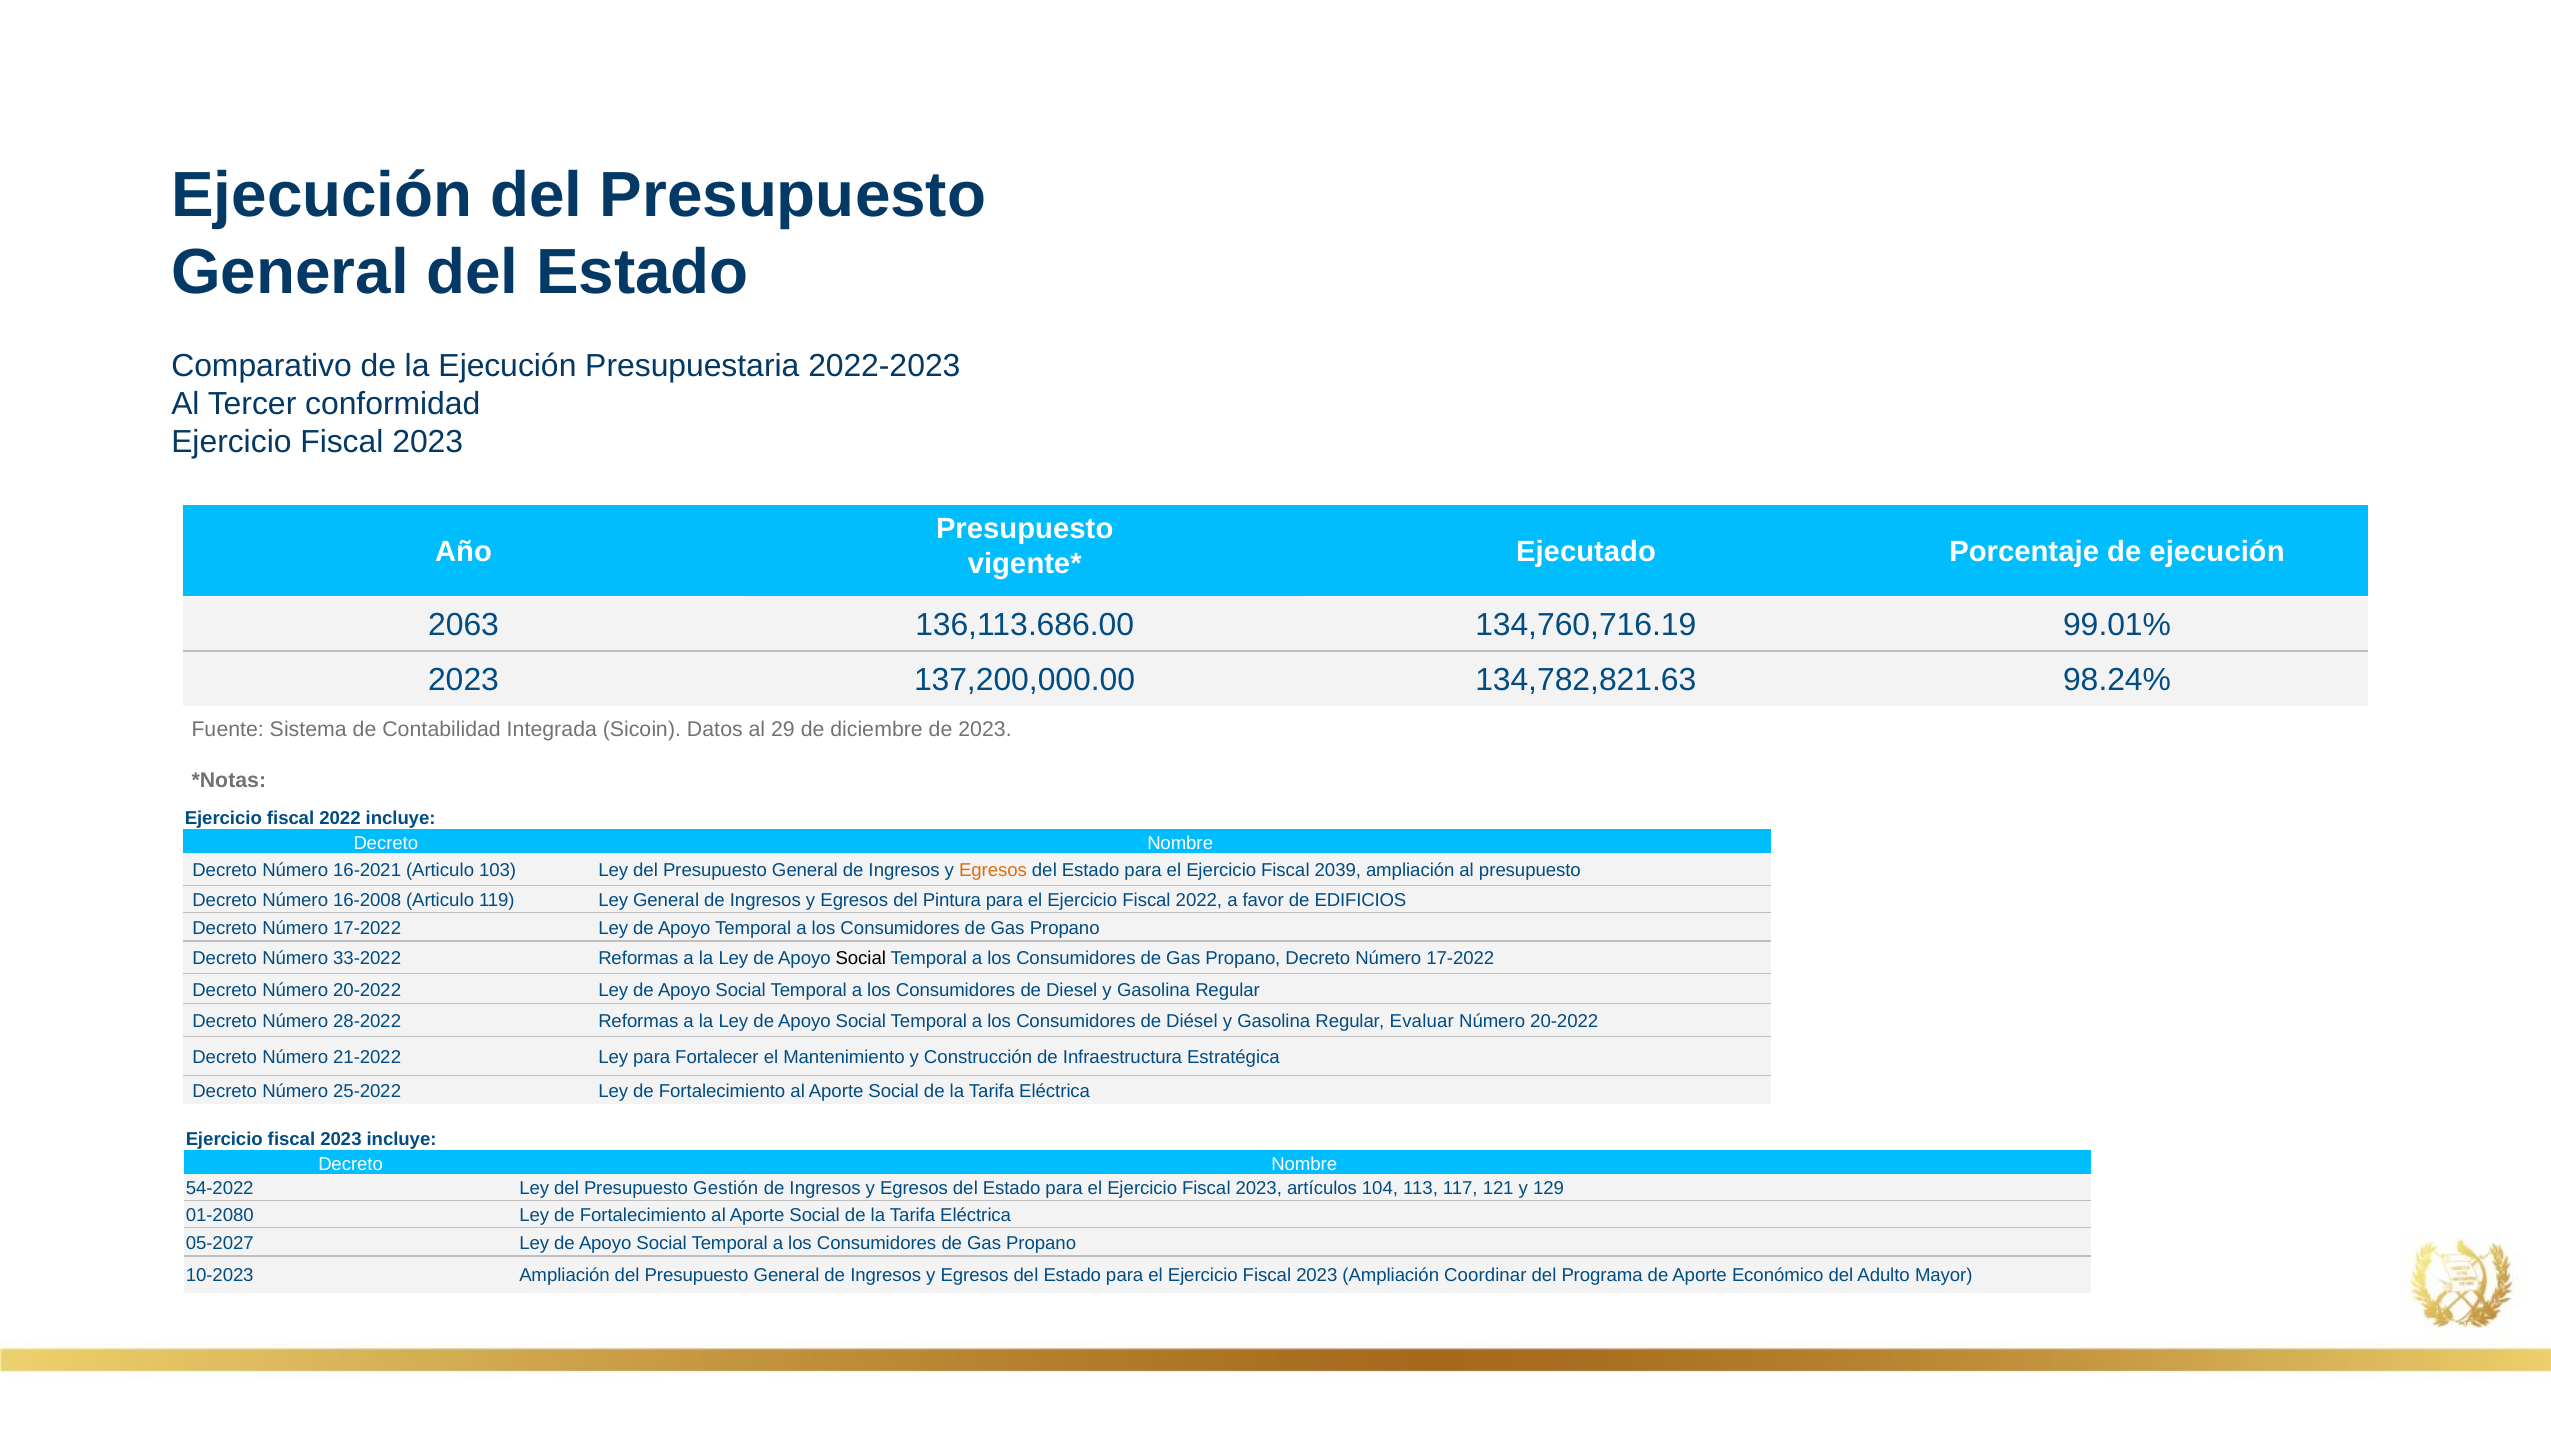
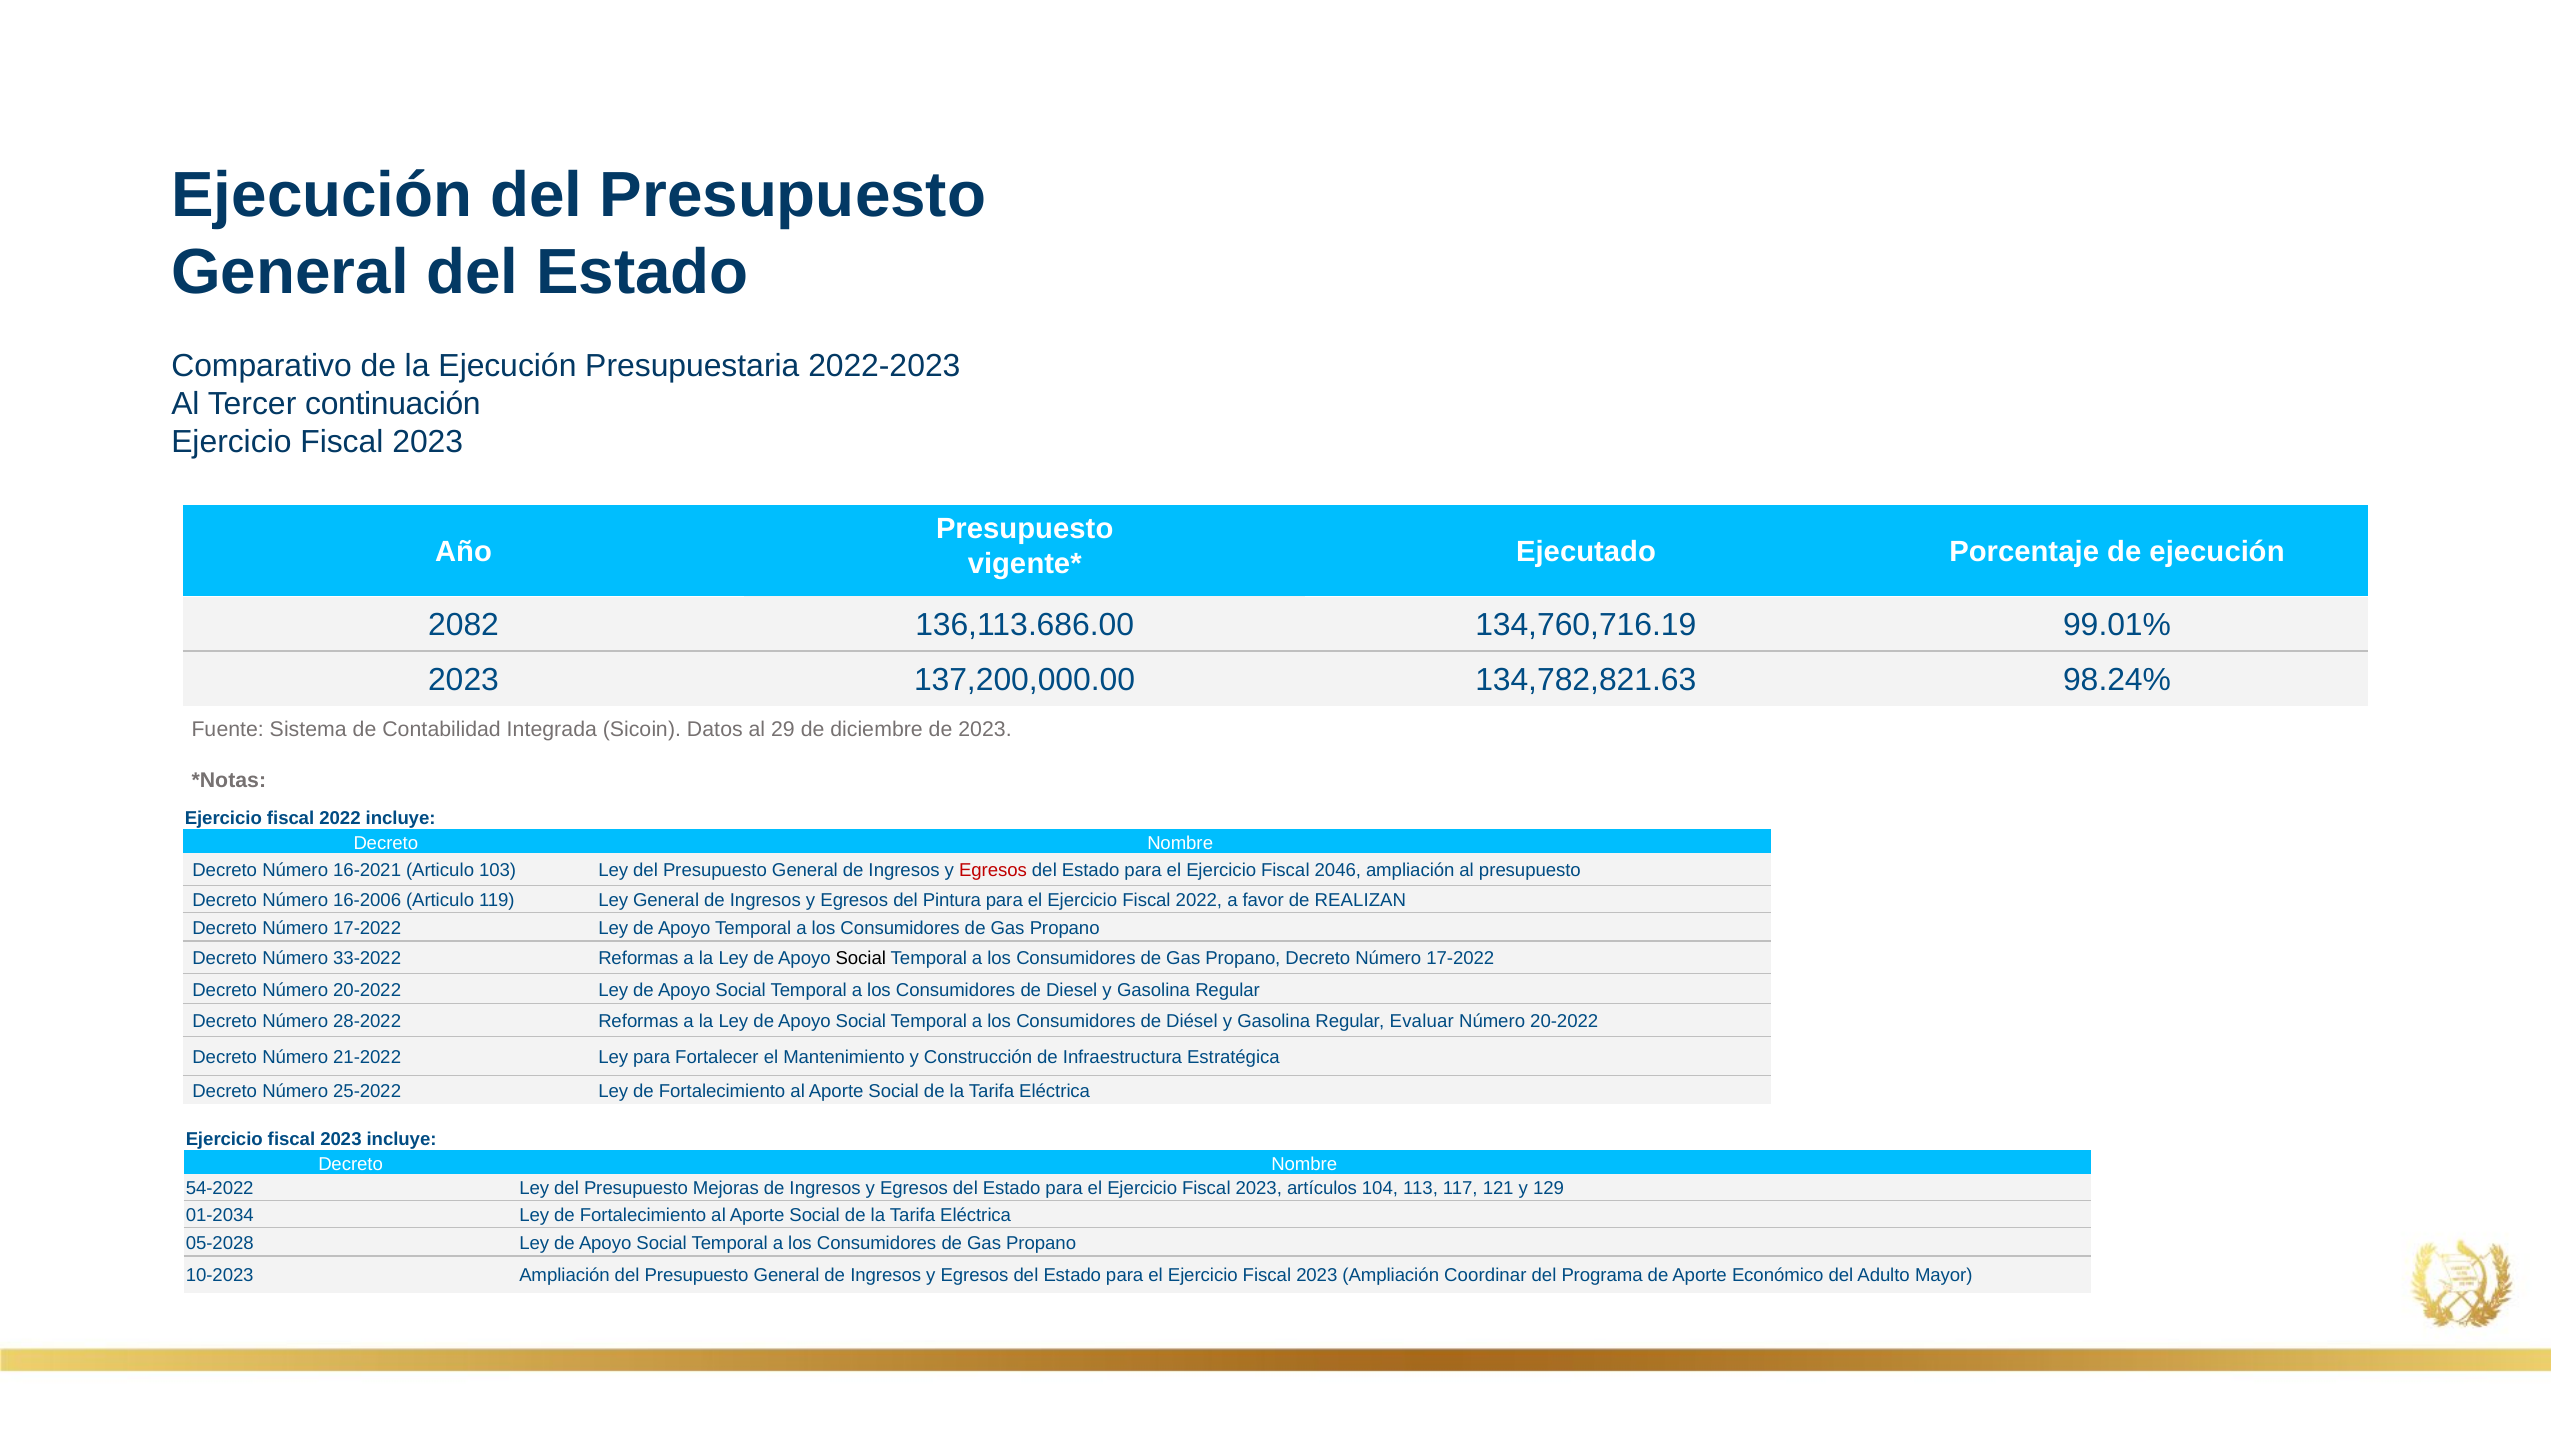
conformidad: conformidad -> continuación
2063: 2063 -> 2082
Egresos at (993, 871) colour: orange -> red
2039: 2039 -> 2046
16-2008: 16-2008 -> 16-2006
EDIFICIOS: EDIFICIOS -> REALIZAN
Gestión: Gestión -> Mejoras
01-2080: 01-2080 -> 01-2034
05-2027: 05-2027 -> 05-2028
